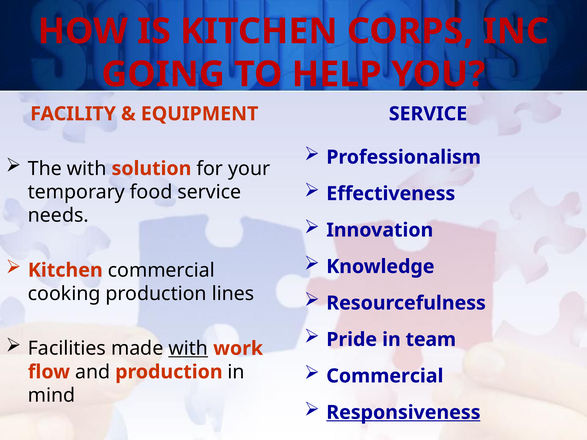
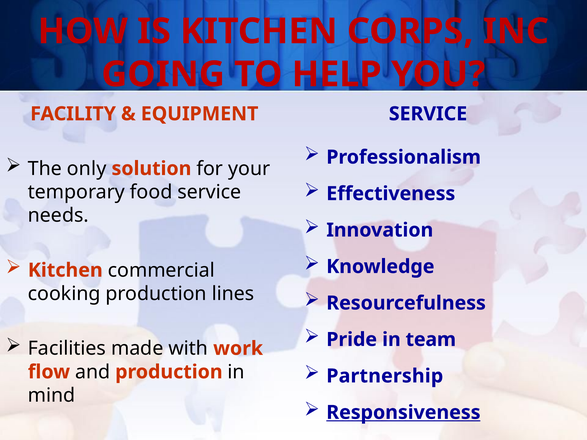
The with: with -> only
with at (188, 349) underline: present -> none
Commercial at (385, 376): Commercial -> Partnership
